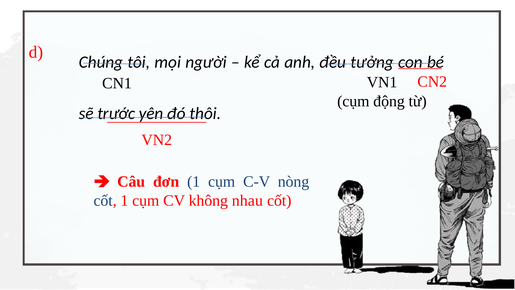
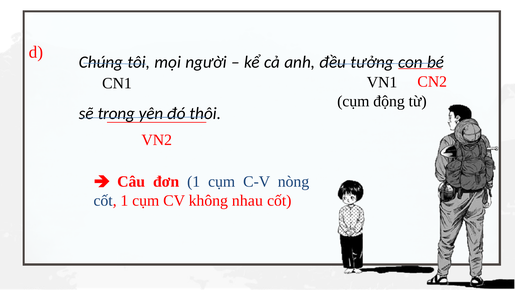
trước: trước -> trong
